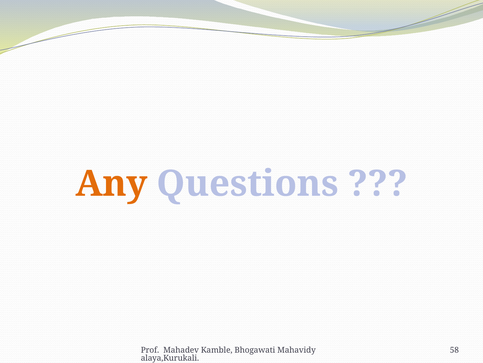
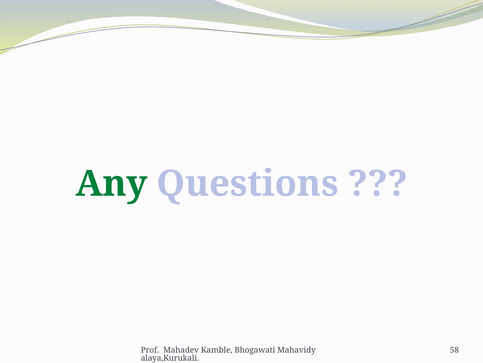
Any colour: orange -> green
